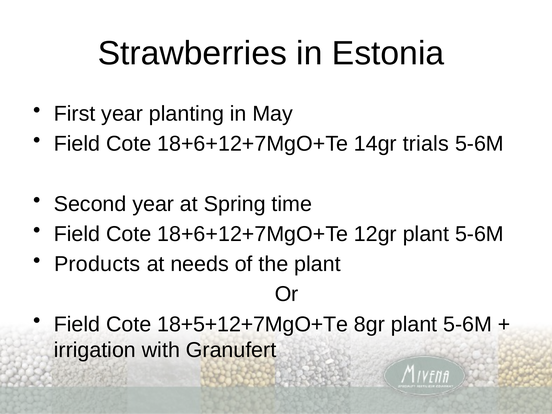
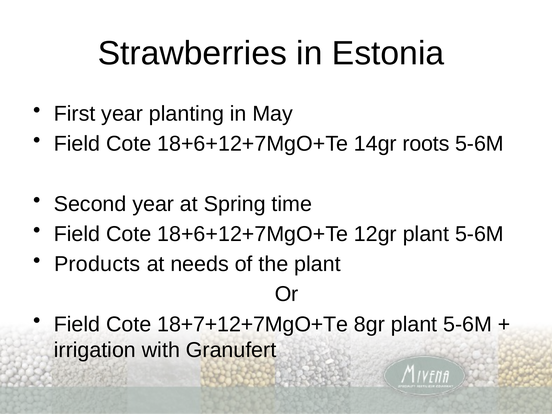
trials: trials -> roots
18+5+12+7MgO+Te: 18+5+12+7MgO+Te -> 18+7+12+7MgO+Te
